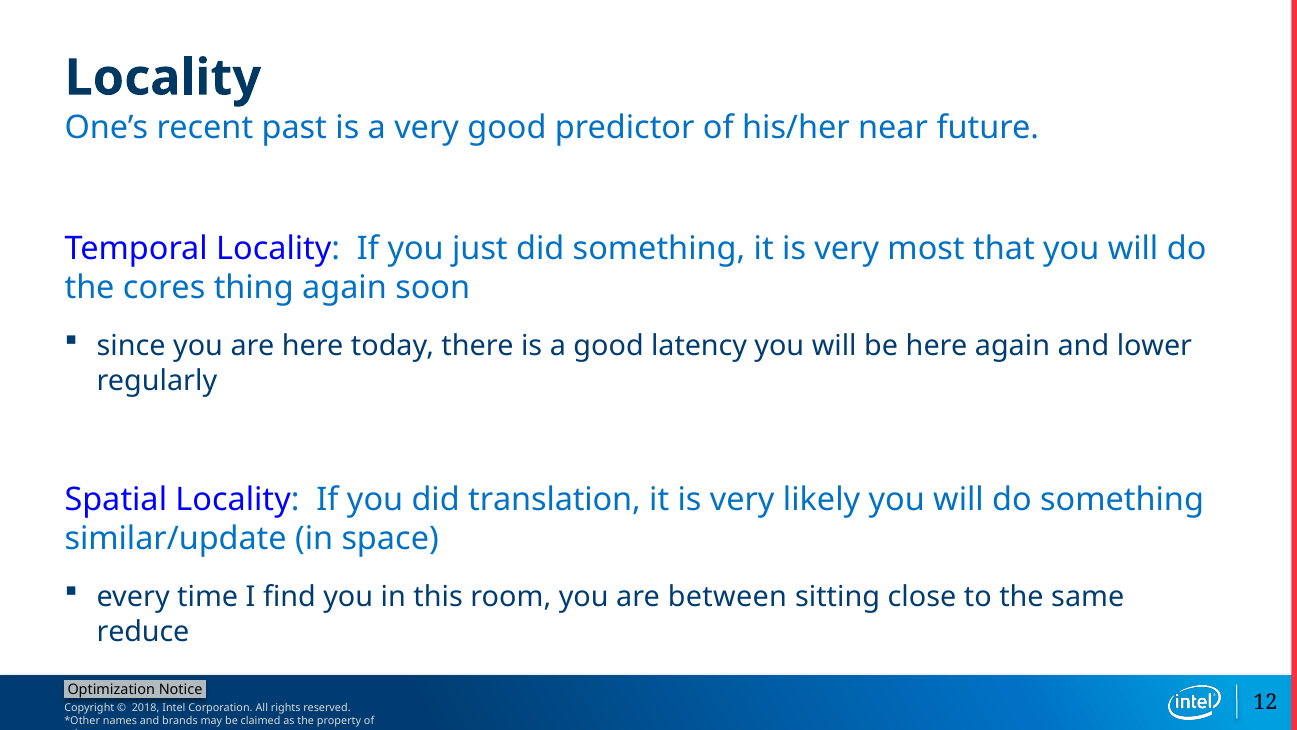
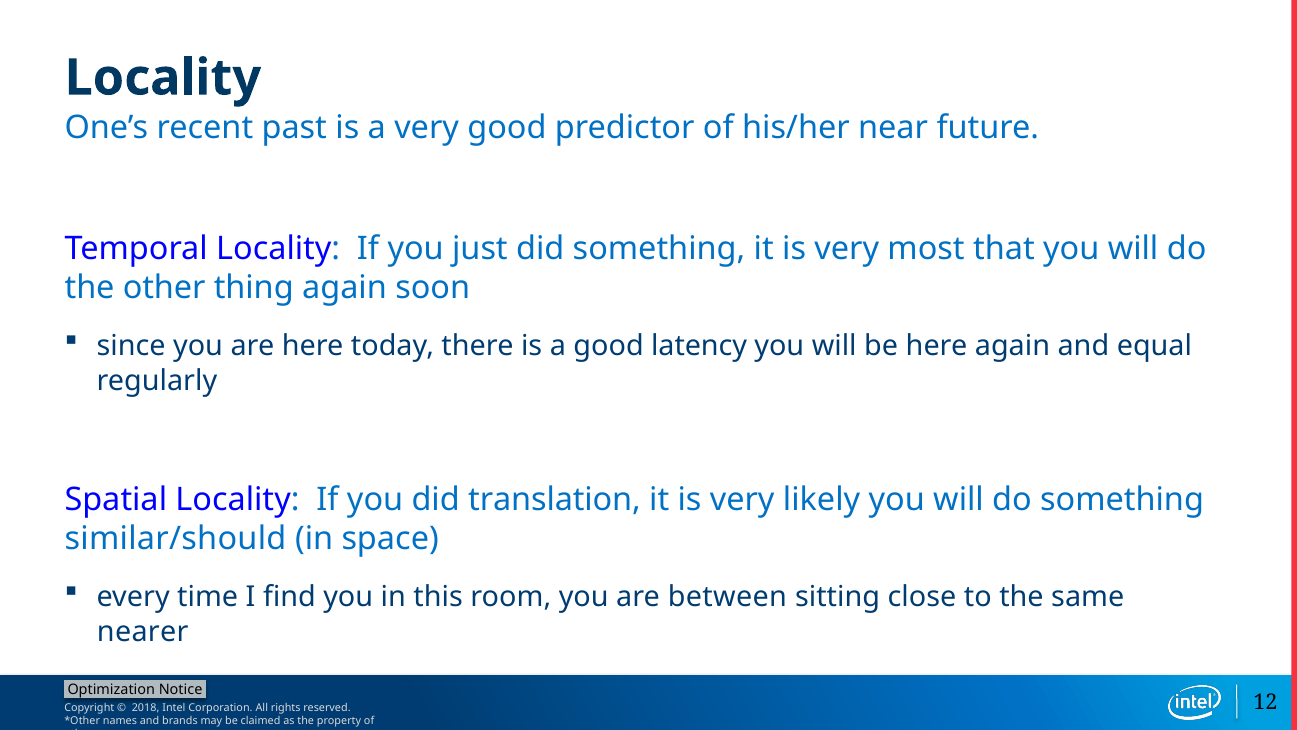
cores: cores -> other
lower: lower -> equal
similar/update: similar/update -> similar/should
reduce: reduce -> nearer
